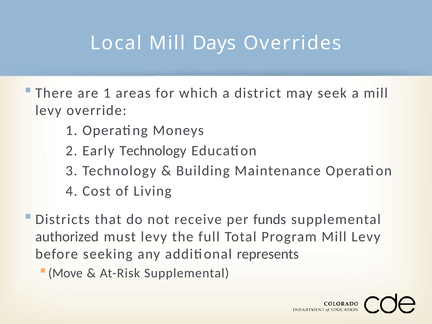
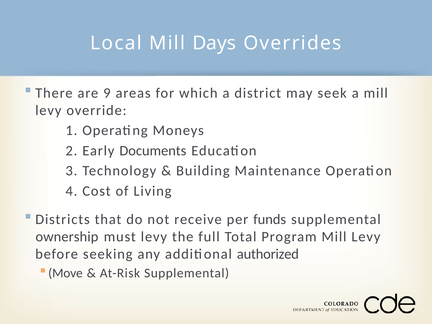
are 1: 1 -> 9
Early Technology: Technology -> Documents
authorized: authorized -> ownership
represents: represents -> authorized
